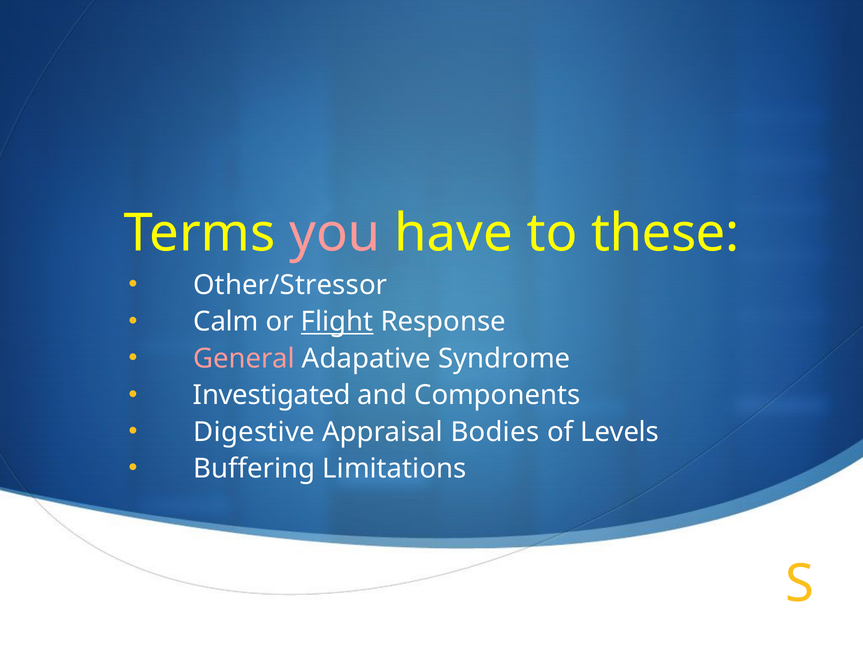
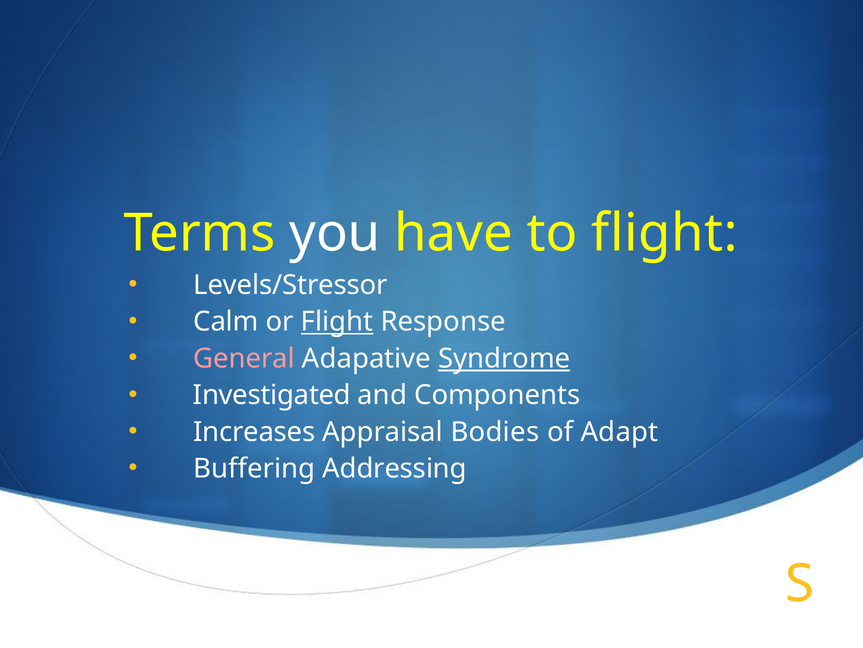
you colour: pink -> white
to these: these -> flight
Other/Stressor: Other/Stressor -> Levels/Stressor
Syndrome underline: none -> present
Digestive: Digestive -> Increases
Levels: Levels -> Adapt
Limitations: Limitations -> Addressing
